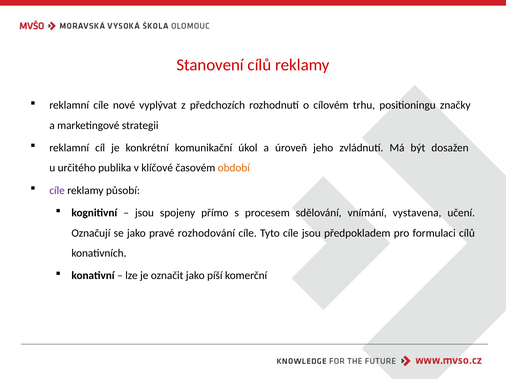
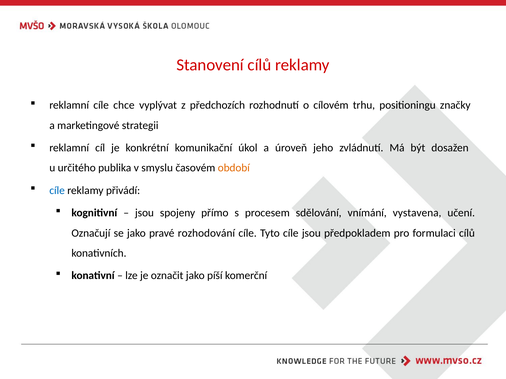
nové: nové -> chce
klíčové: klíčové -> smyslu
cíle at (57, 191) colour: purple -> blue
působí: působí -> přivádí
